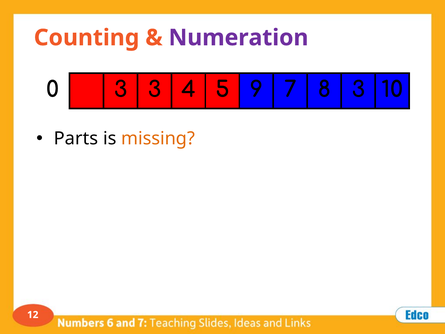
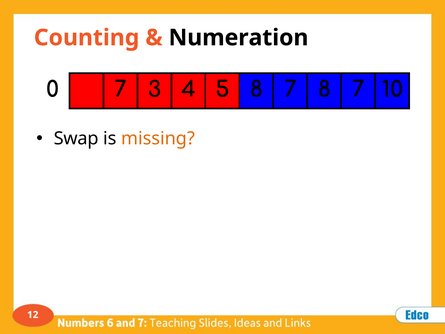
Numeration colour: purple -> black
0 3: 3 -> 7
5 9: 9 -> 8
7 8 3: 3 -> 7
Parts: Parts -> Swap
